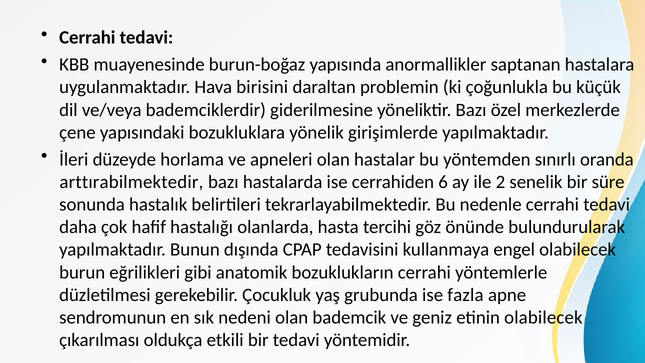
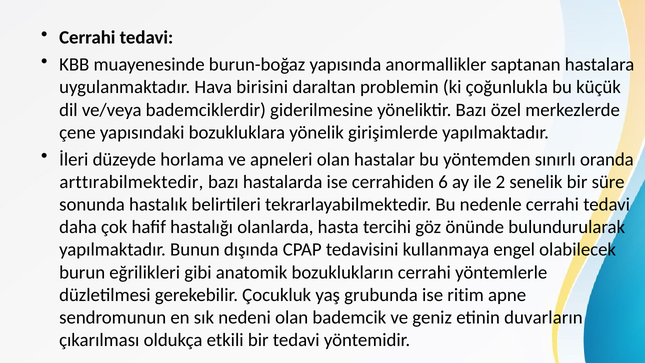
fazla: fazla -> ritim
etinin olabilecek: olabilecek -> duvarların
